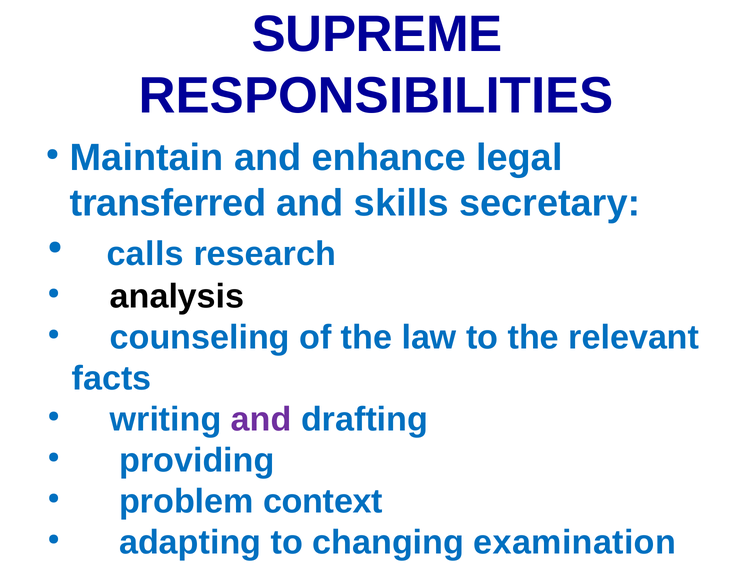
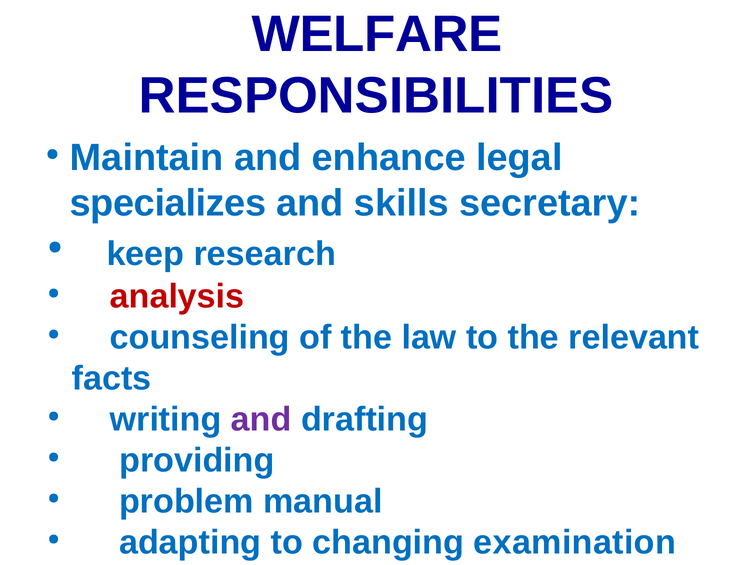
SUPREME: SUPREME -> WELFARE
transferred: transferred -> specializes
calls: calls -> keep
analysis colour: black -> red
context: context -> manual
